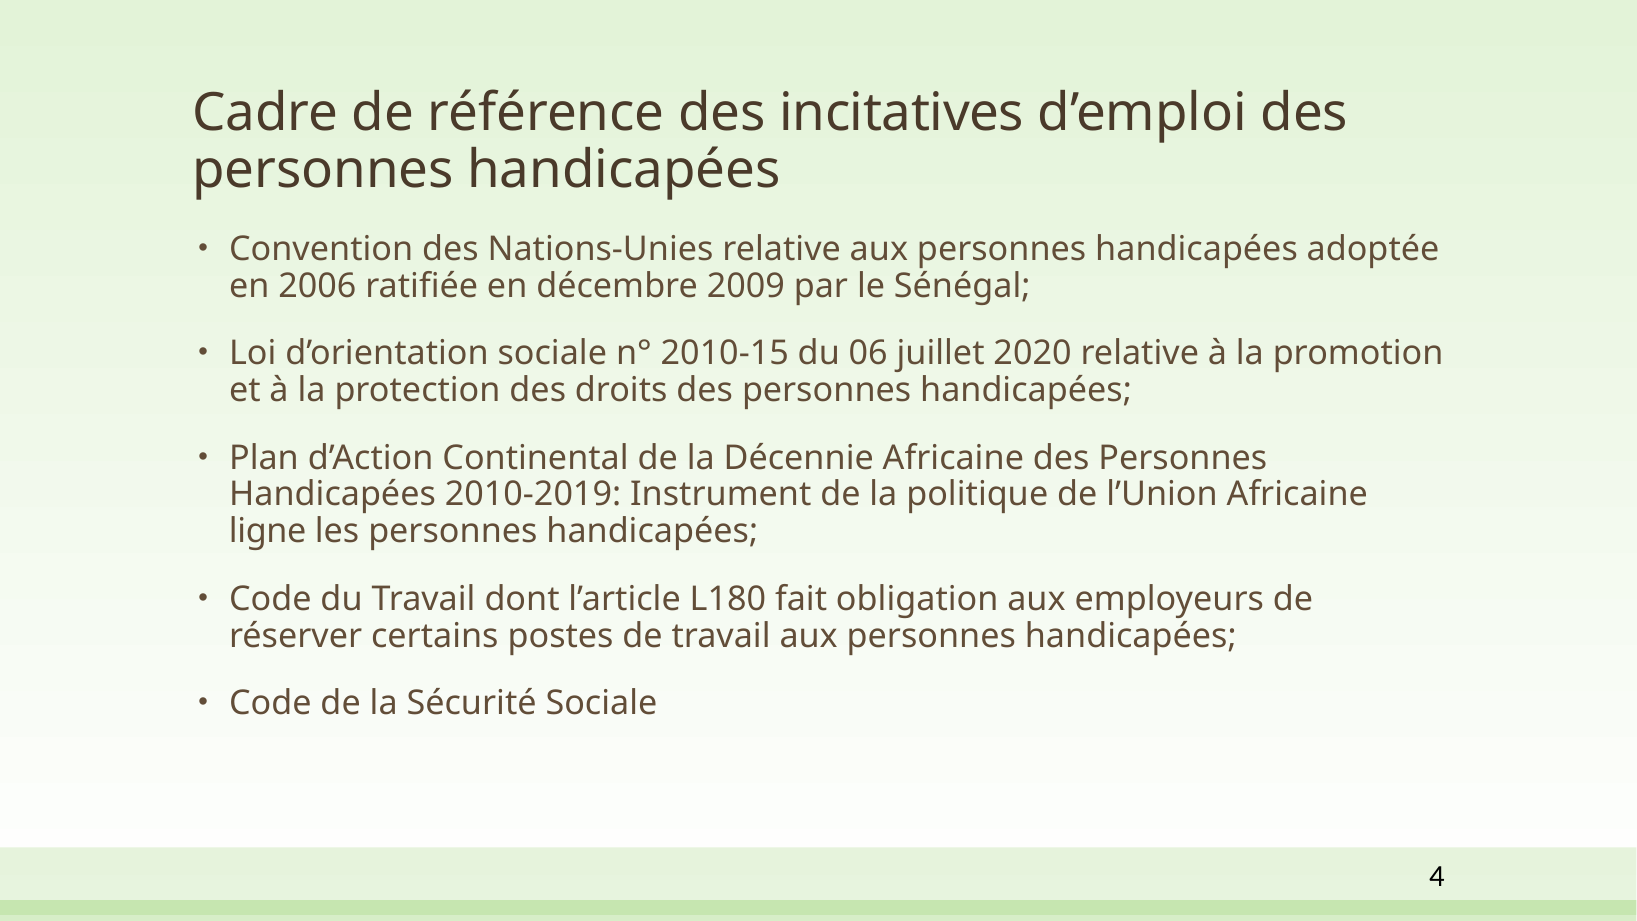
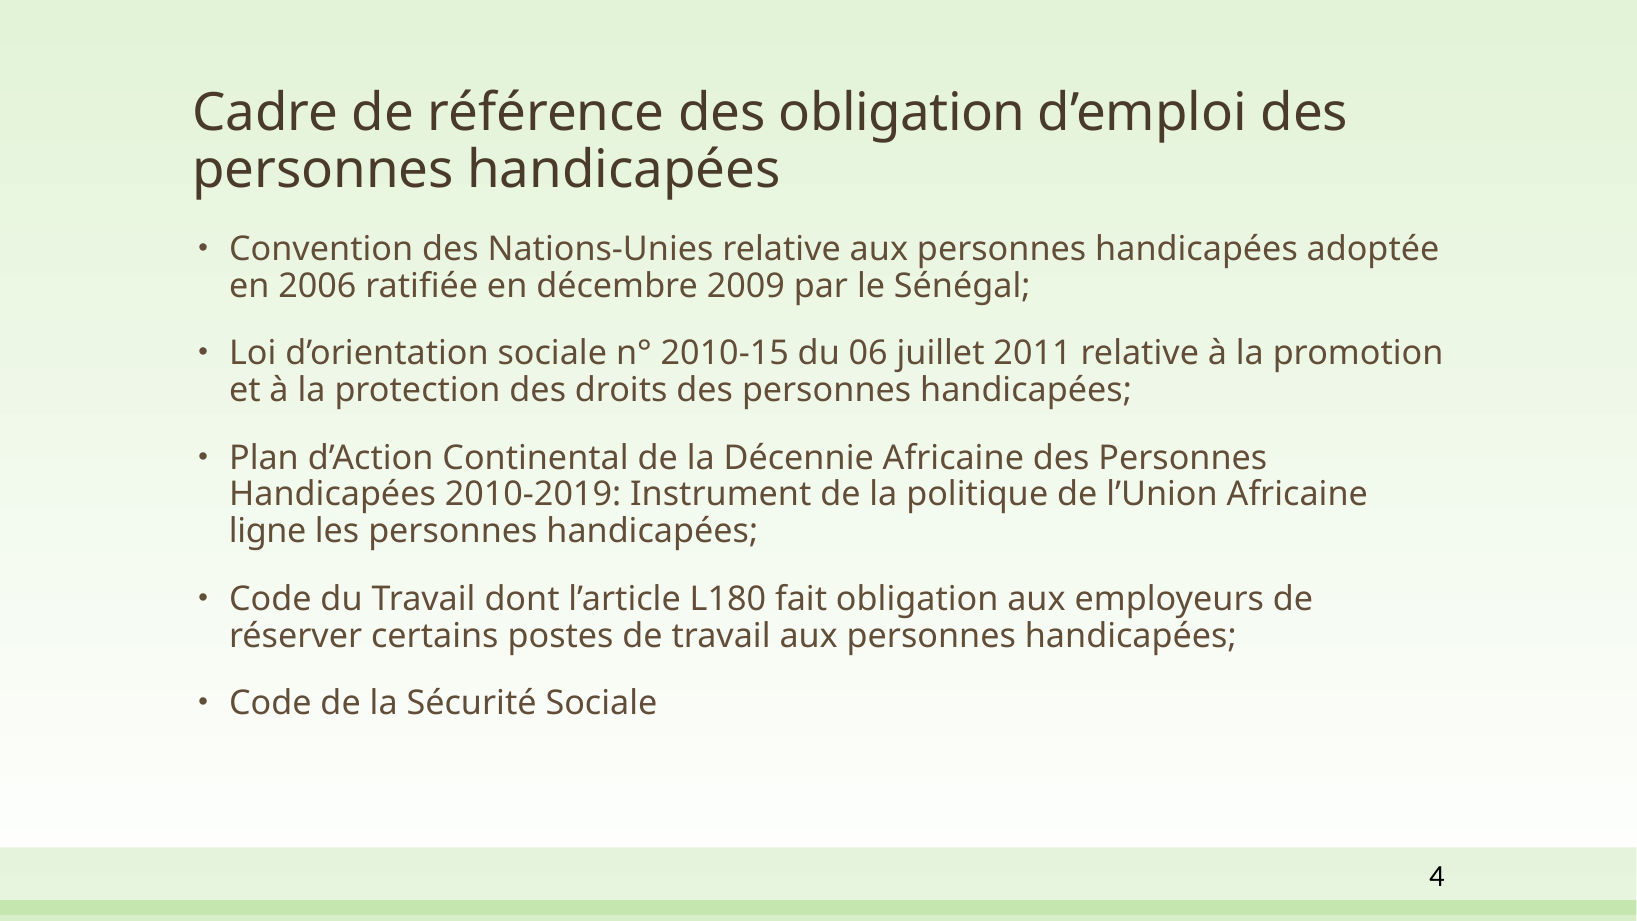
des incitatives: incitatives -> obligation
2020: 2020 -> 2011
